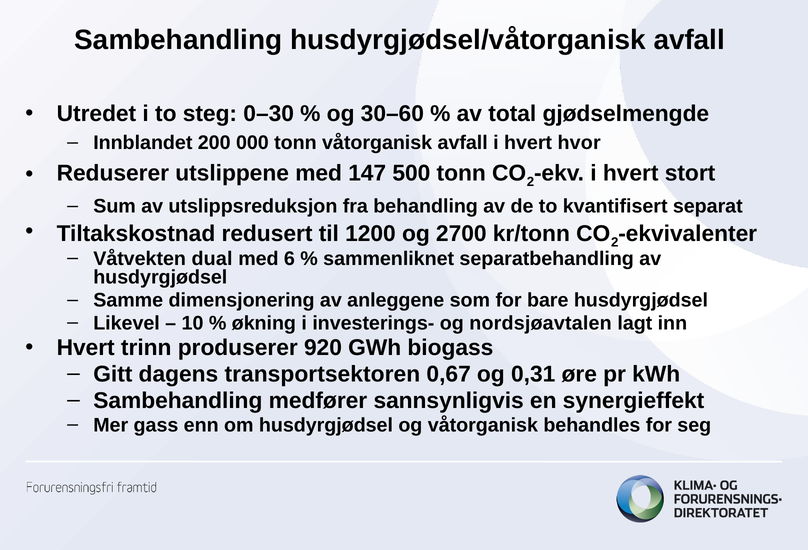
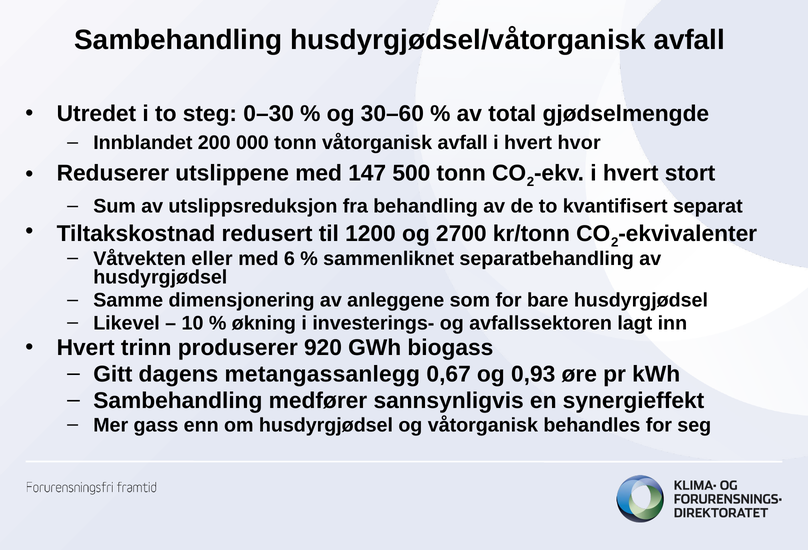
dual: dual -> eller
nordsjøavtalen: nordsjøavtalen -> avfallssektoren
transportsektoren: transportsektoren -> metangassanlegg
0,31: 0,31 -> 0,93
